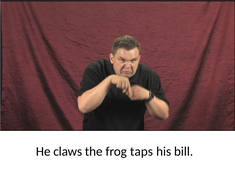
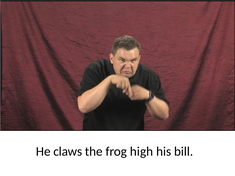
taps: taps -> high
